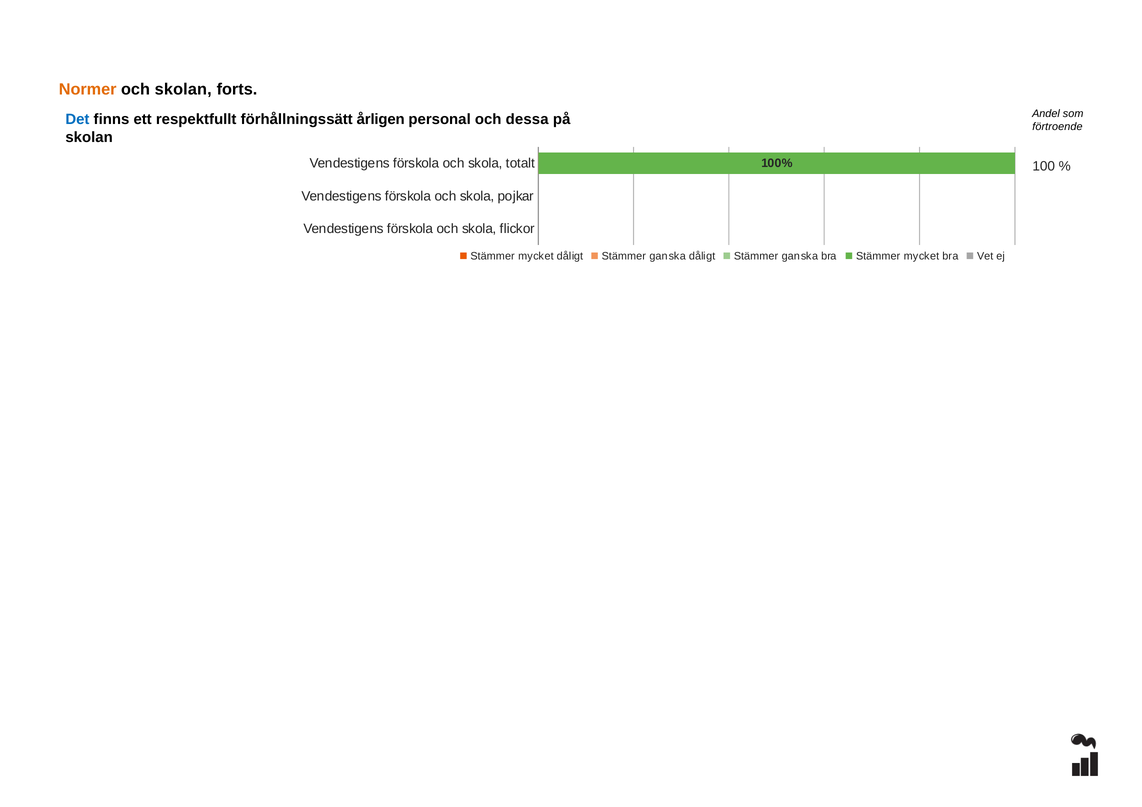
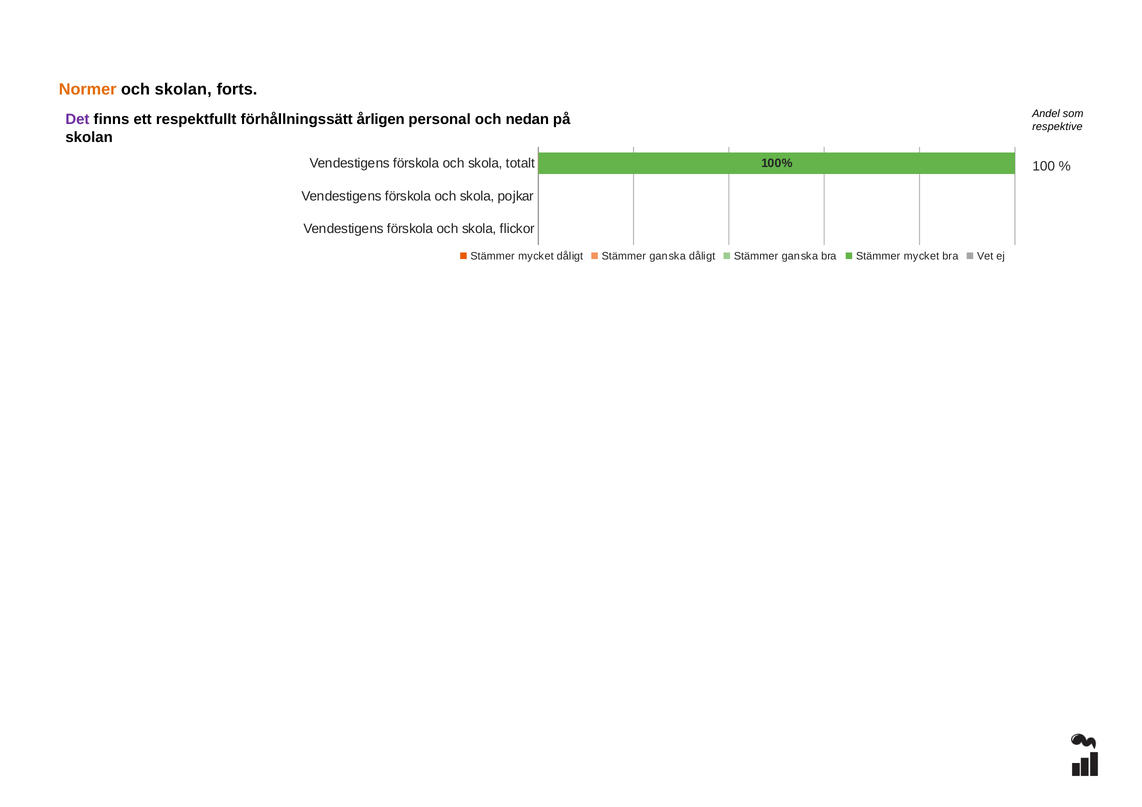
Det colour: blue -> purple
dessa: dessa -> nedan
förtroende: förtroende -> respektive
